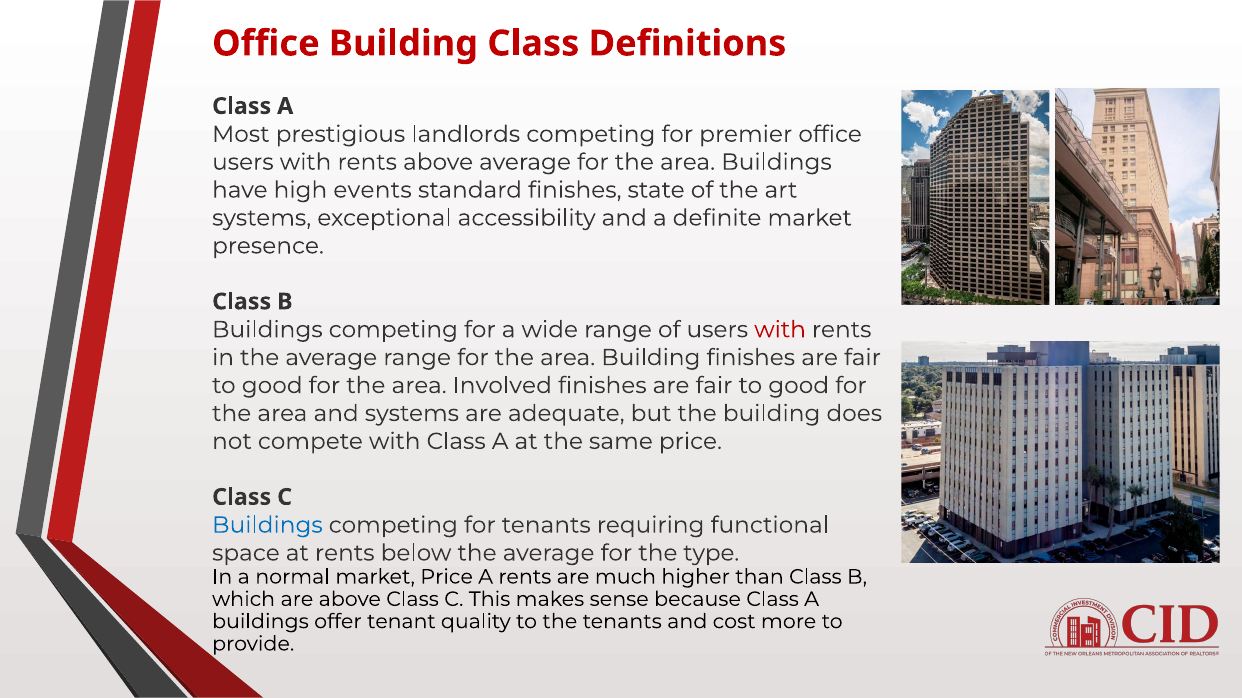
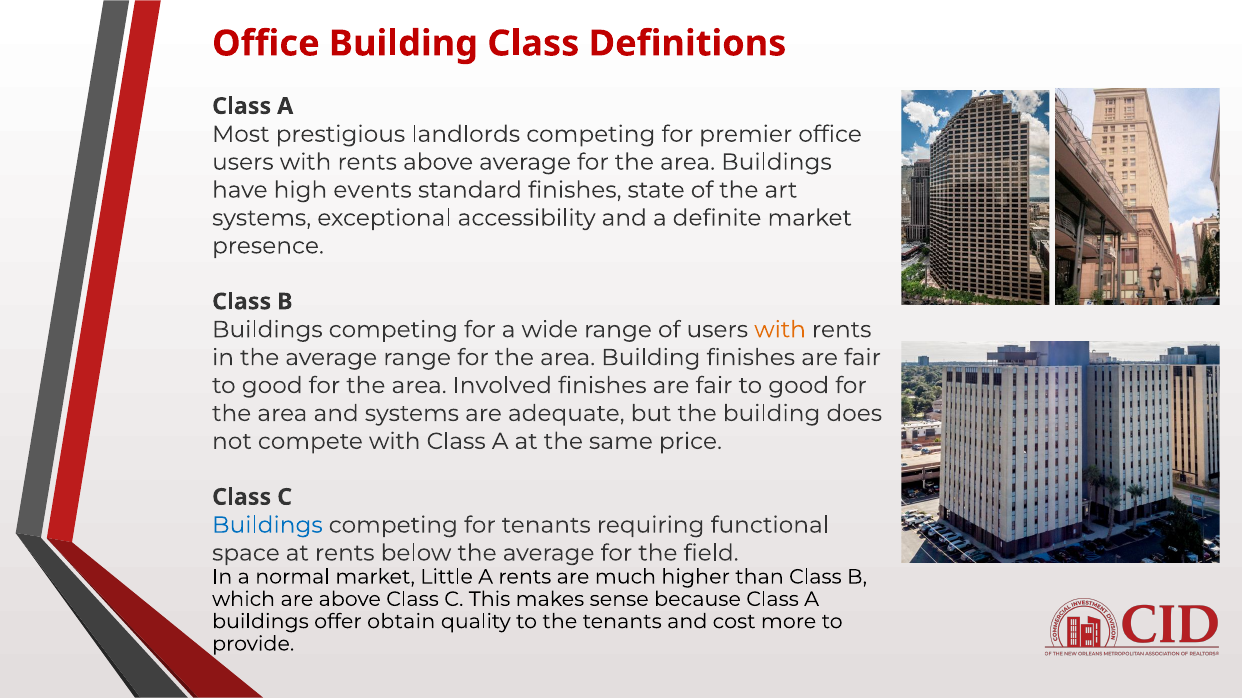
with at (780, 330) colour: red -> orange
type: type -> field
market Price: Price -> Little
tenant: tenant -> obtain
